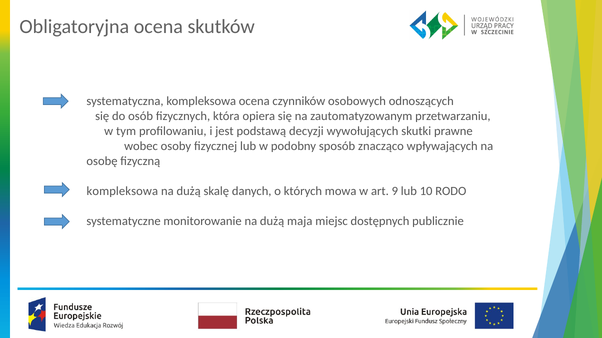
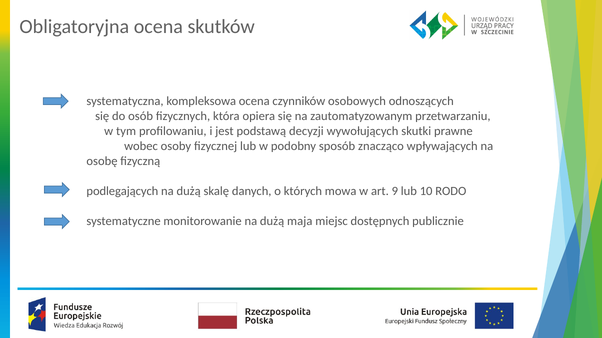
kompleksowa at (122, 191): kompleksowa -> podlegających
